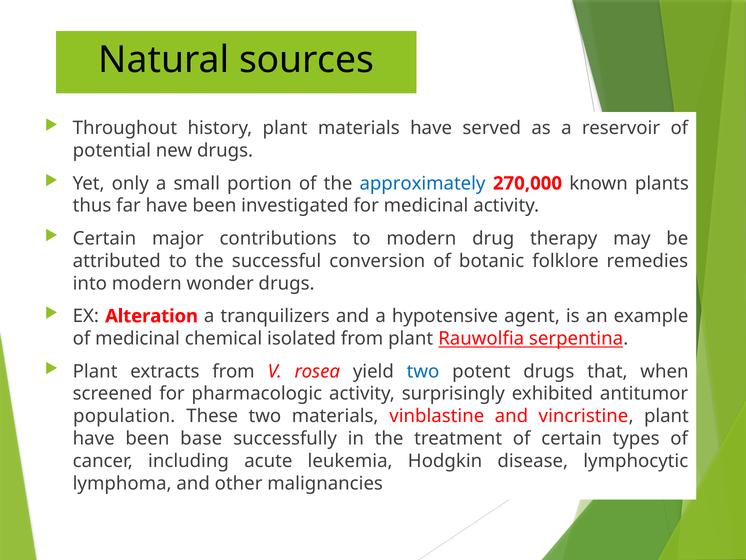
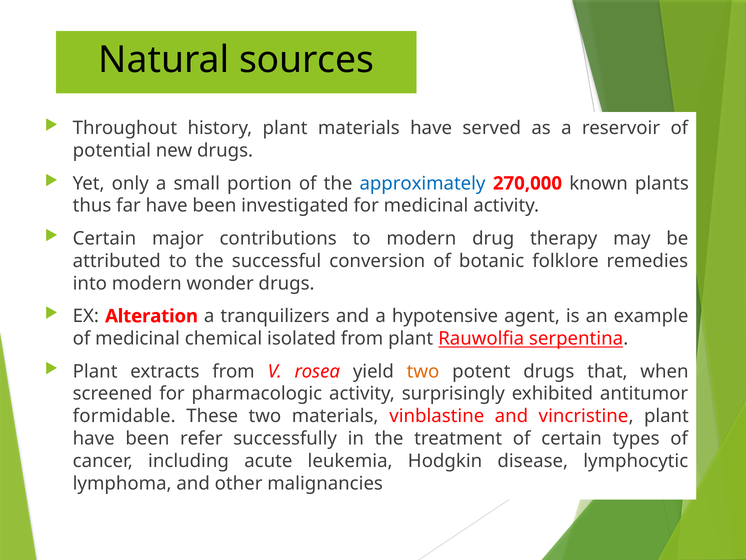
two at (423, 371) colour: blue -> orange
population: population -> formidable
base: base -> refer
